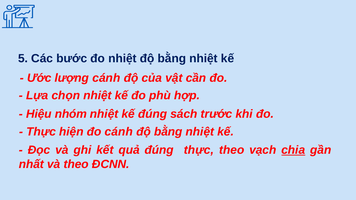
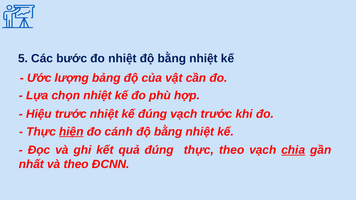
lượng cánh: cánh -> bảng
Hiệu nhóm: nhóm -> trước
đúng sách: sách -> vạch
hiện underline: none -> present
